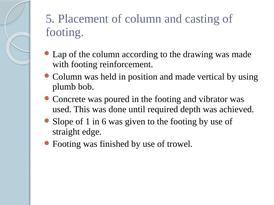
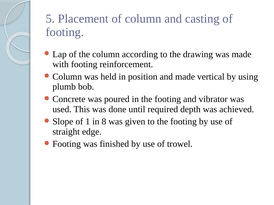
6: 6 -> 8
